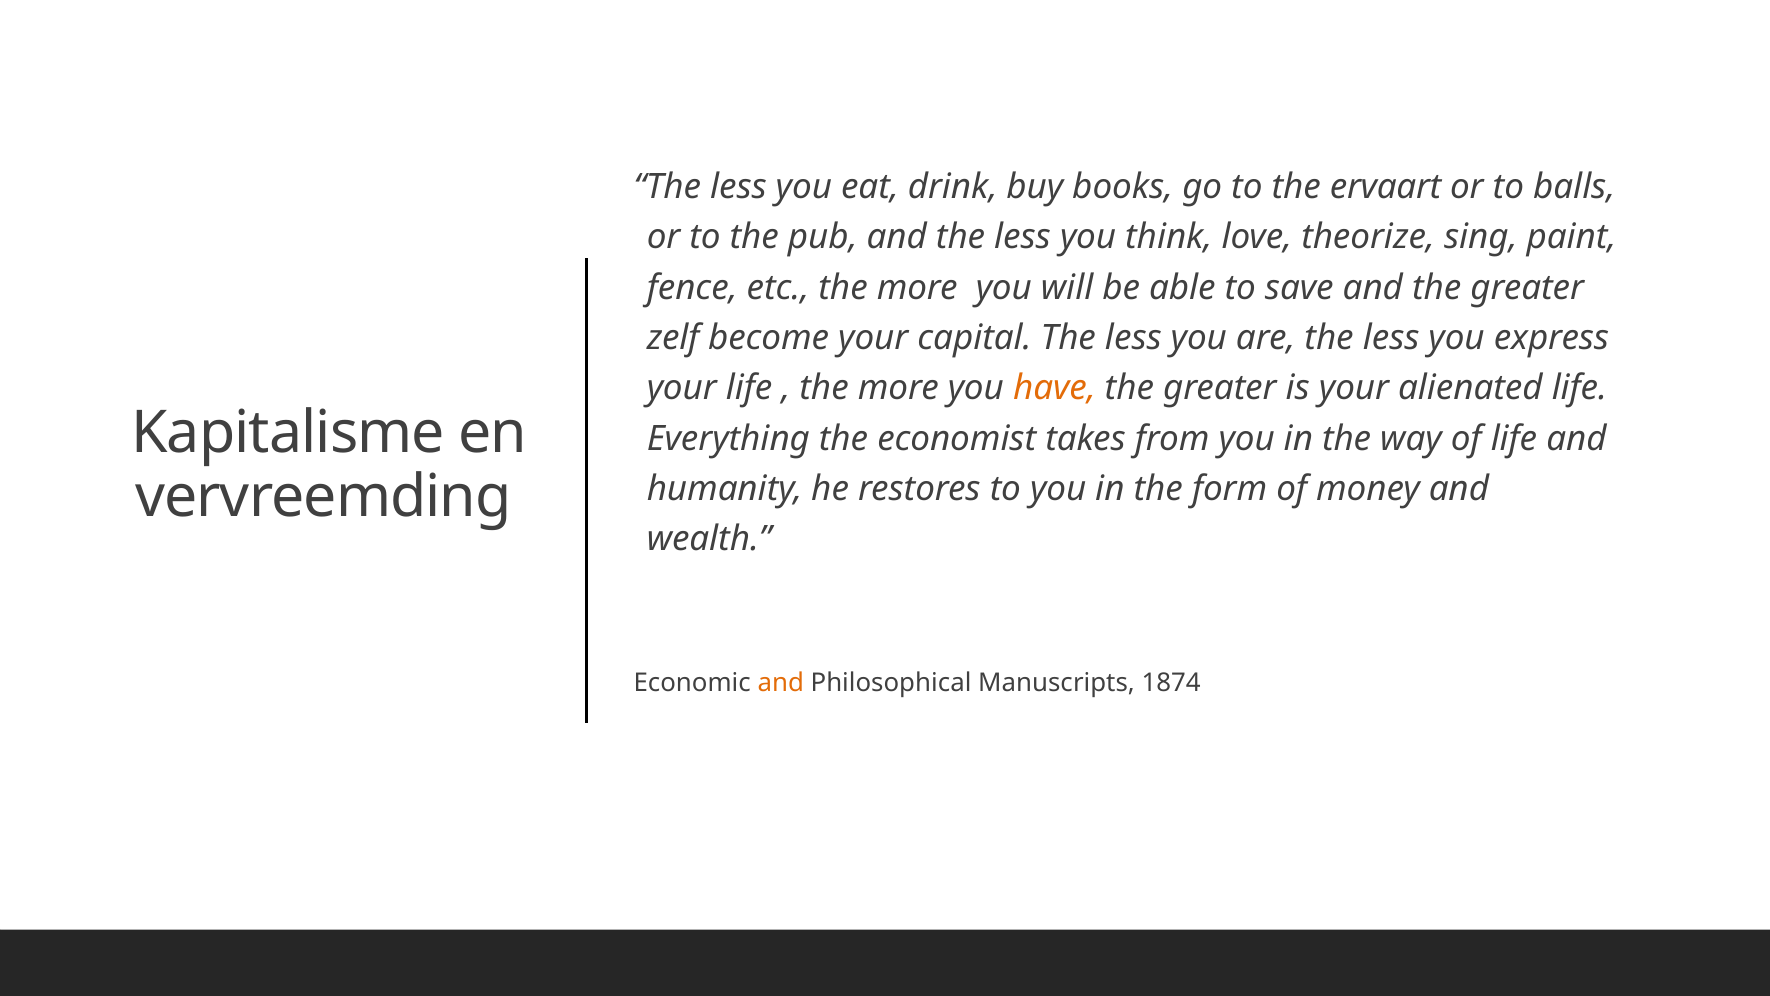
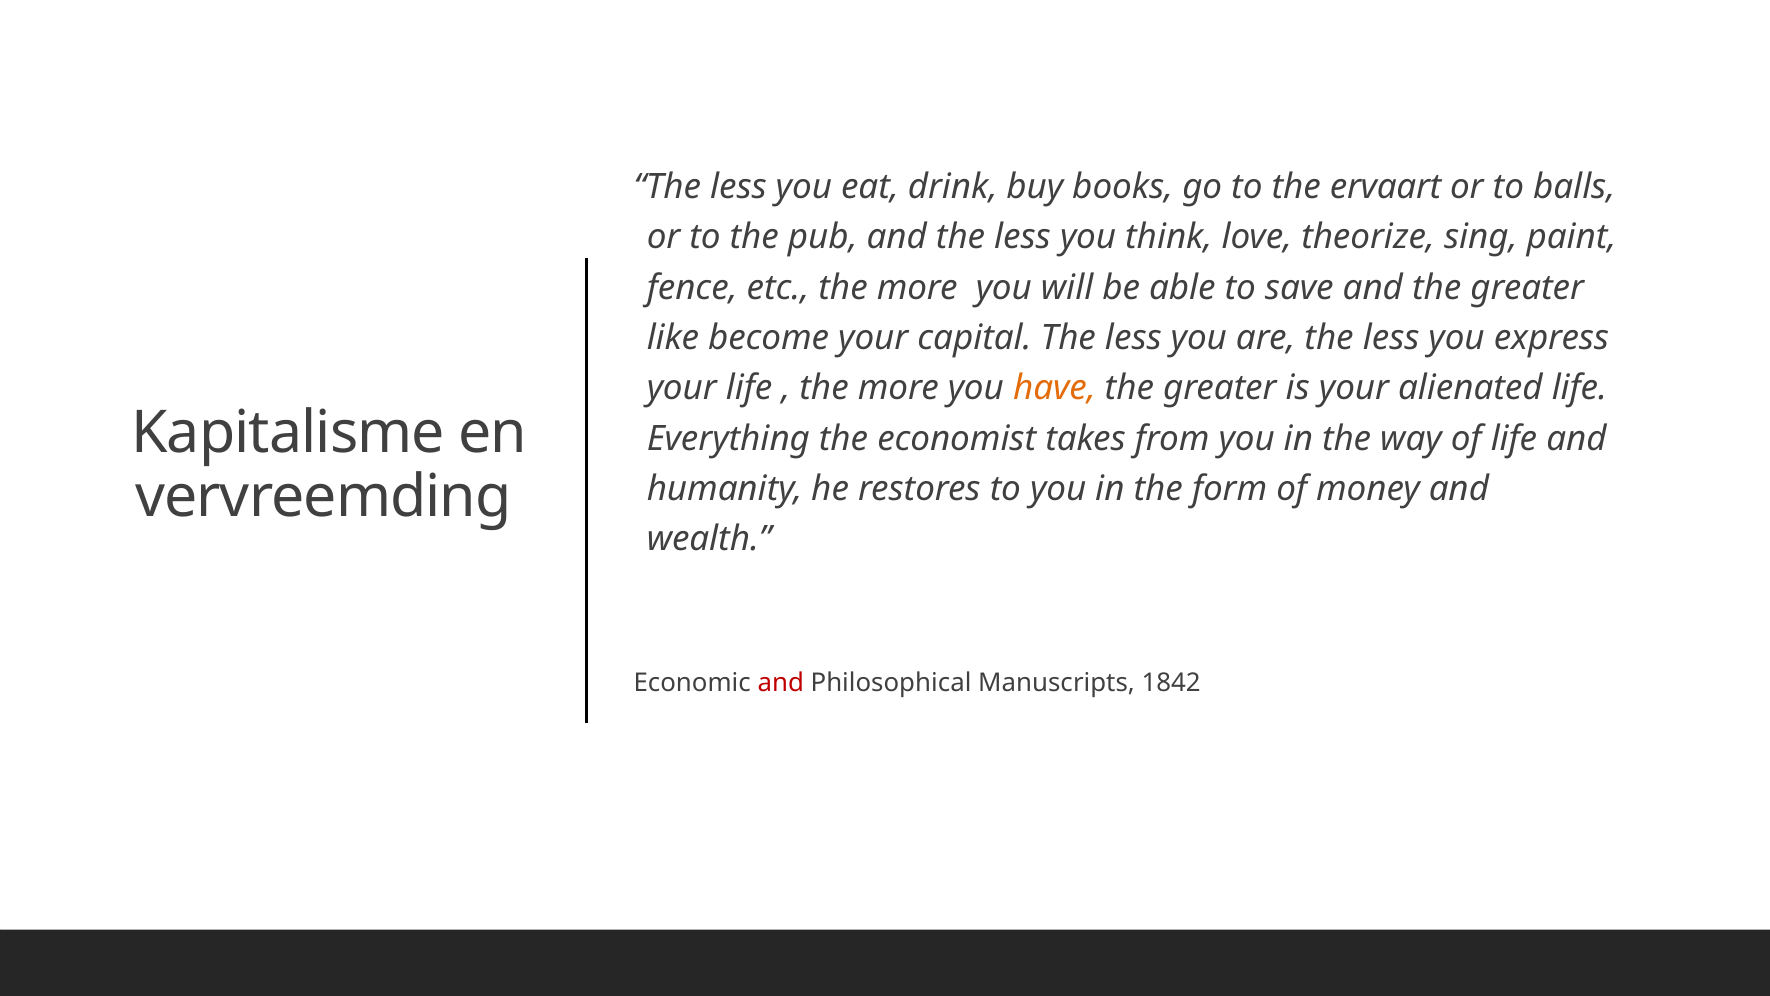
zelf: zelf -> like
and at (781, 683) colour: orange -> red
1874: 1874 -> 1842
